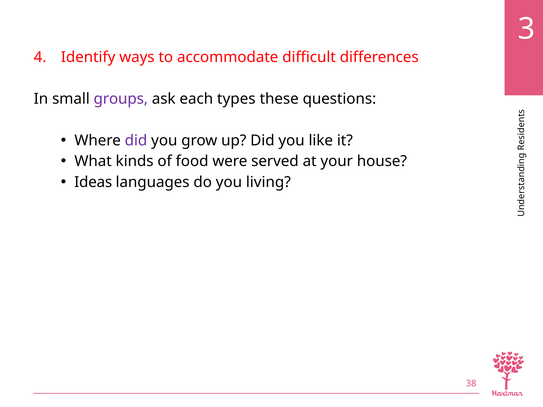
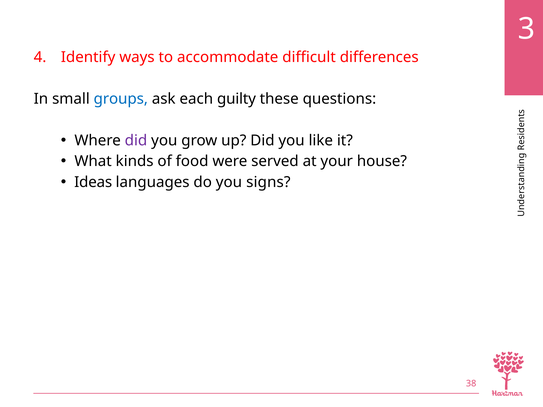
groups colour: purple -> blue
types: types -> guilty
living: living -> signs
